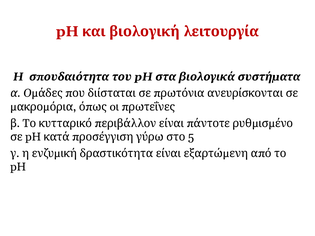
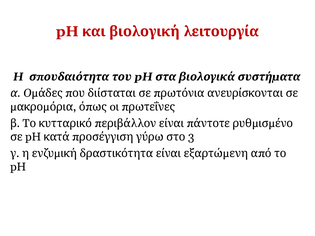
5: 5 -> 3
